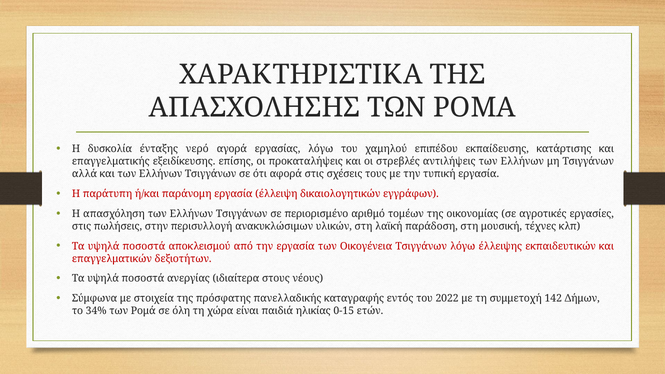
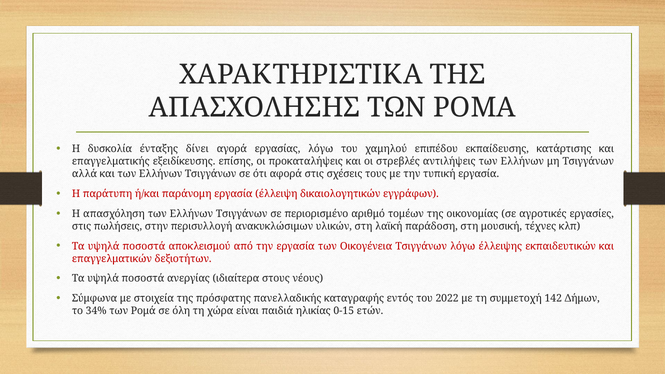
νερό: νερό -> δίνει
